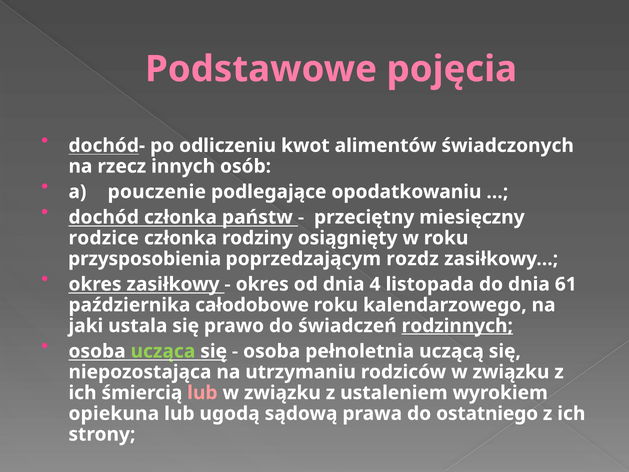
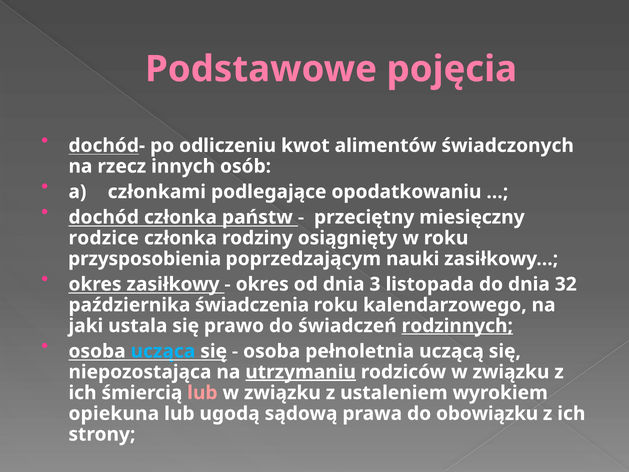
pouczenie: pouczenie -> członkami
rozdz: rozdz -> nauki
4: 4 -> 3
61: 61 -> 32
całodobowe: całodobowe -> świadczenia
ucząca colour: light green -> light blue
utrzymaniu underline: none -> present
ostatniego: ostatniego -> obowiązku
